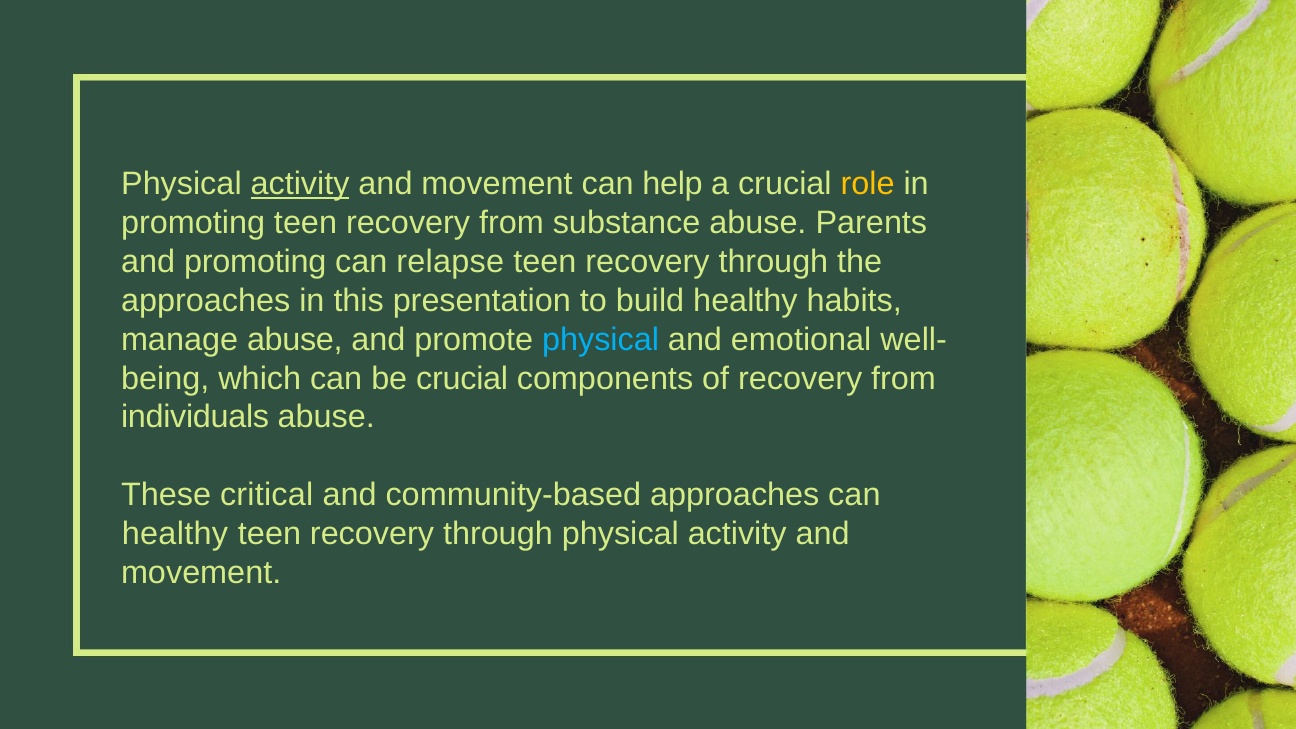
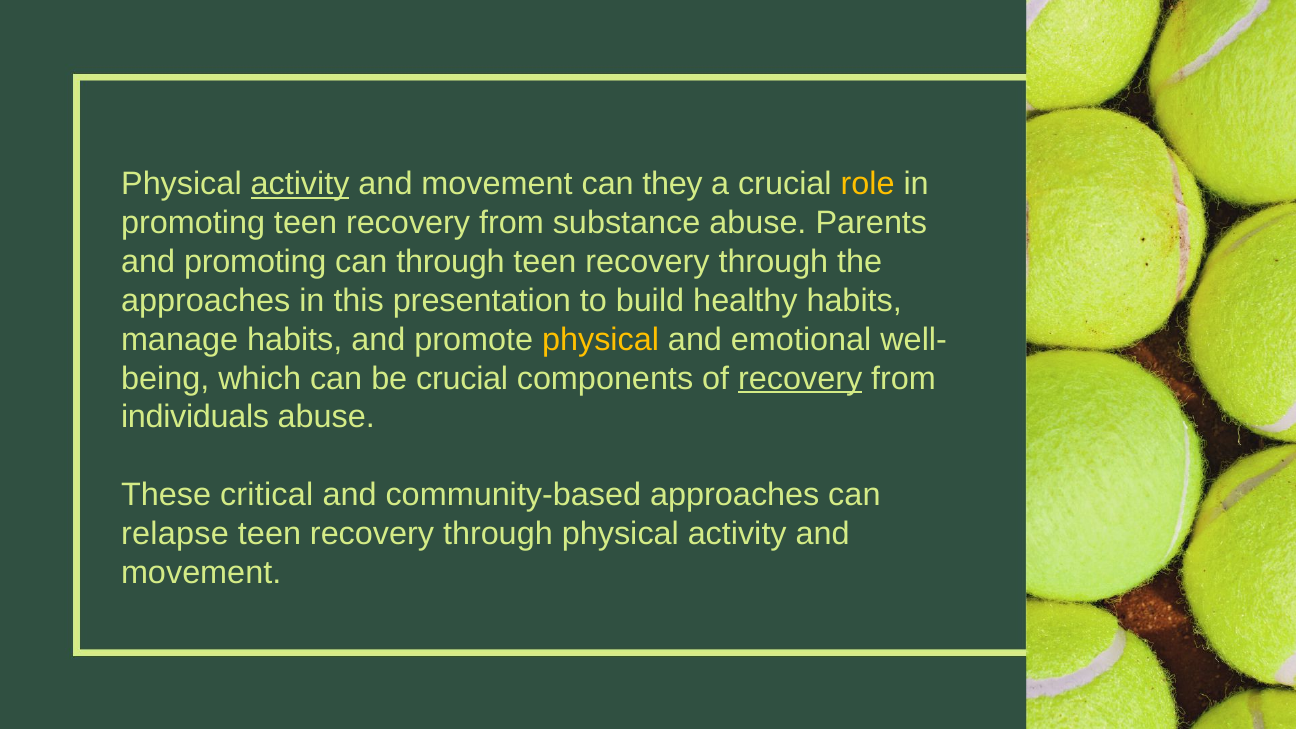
help: help -> they
can relapse: relapse -> through
manage abuse: abuse -> habits
physical at (601, 340) colour: light blue -> yellow
recovery at (800, 378) underline: none -> present
healthy at (175, 534): healthy -> relapse
